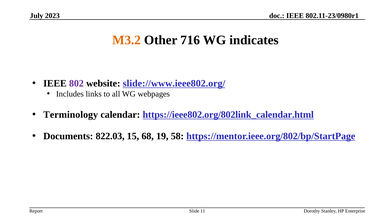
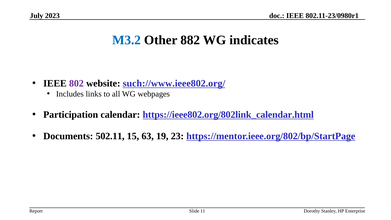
M3.2 colour: orange -> blue
716: 716 -> 882
slide://www.ieee802.org/: slide://www.ieee802.org/ -> such://www.ieee802.org/
Terminology: Terminology -> Participation
822.03: 822.03 -> 502.11
68: 68 -> 63
58: 58 -> 23
